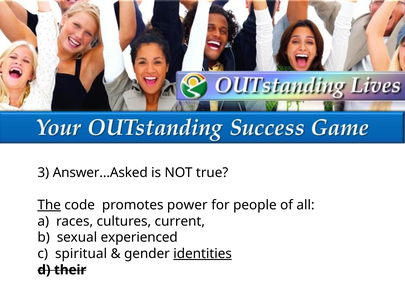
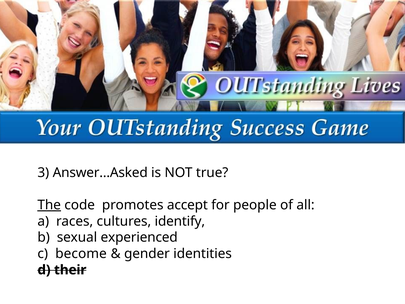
power: power -> accept
current: current -> identify
spiritual: spiritual -> become
identities underline: present -> none
